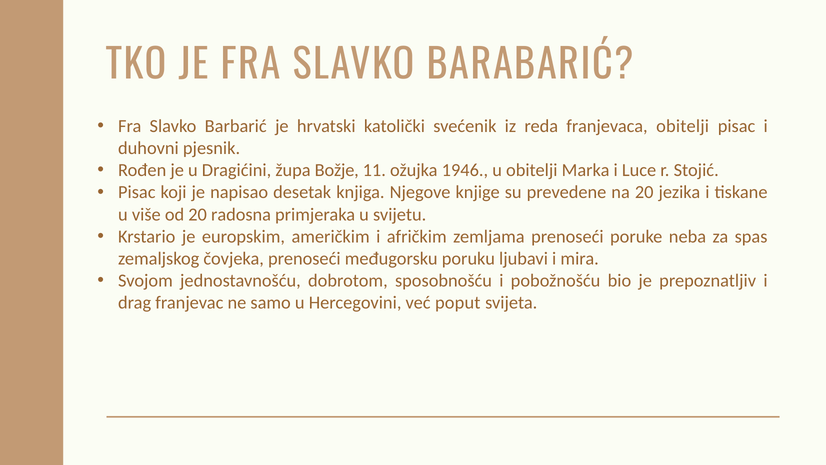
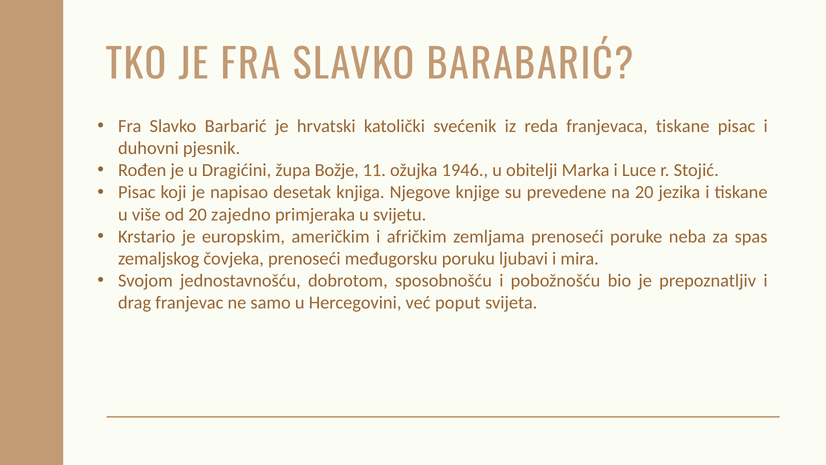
franjevaca obitelji: obitelji -> tiskane
radosna: radosna -> zajedno
